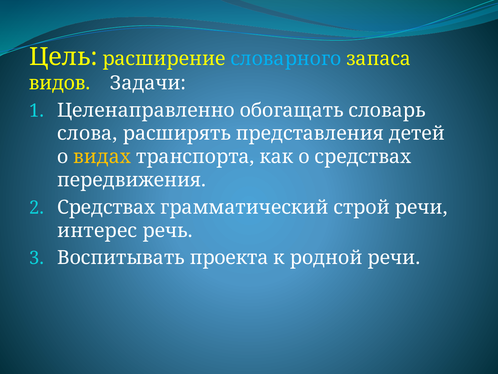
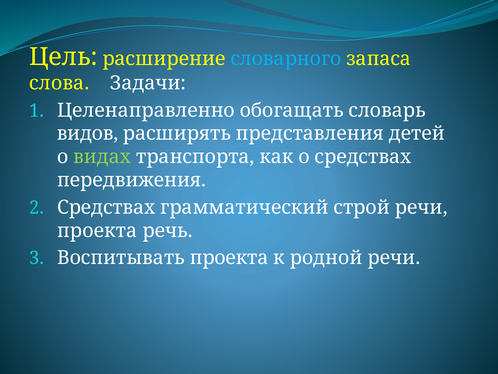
видов: видов -> слова
слова: слова -> видов
видах colour: yellow -> light green
интерес at (97, 230): интерес -> проекта
